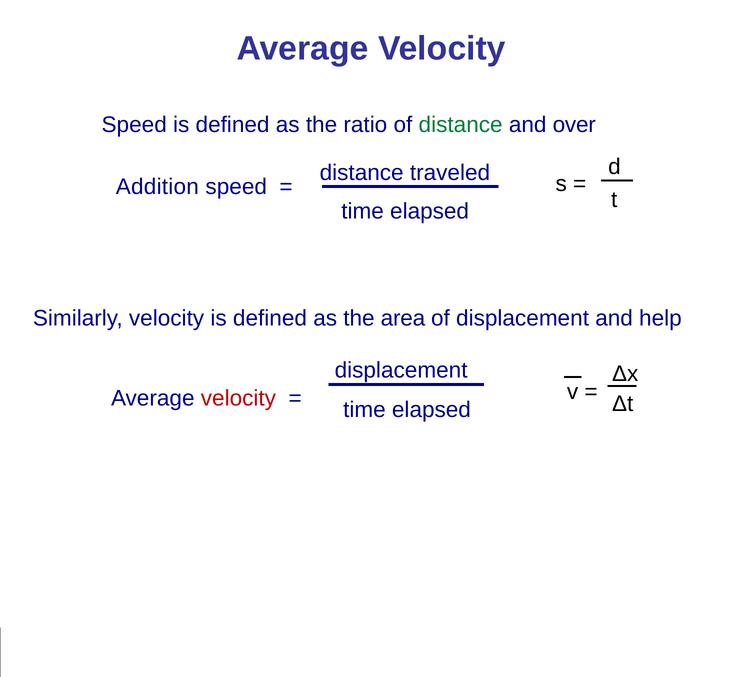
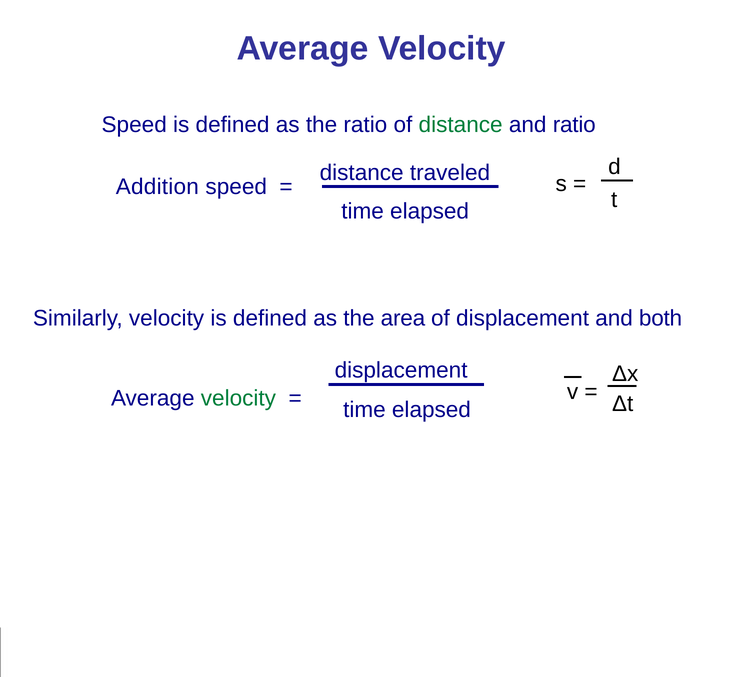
and over: over -> ratio
help: help -> both
velocity at (238, 398) colour: red -> green
